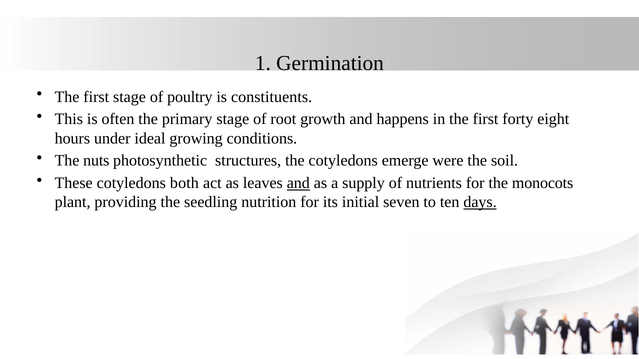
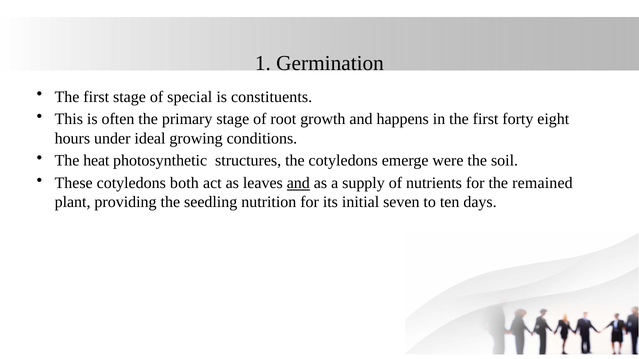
poultry: poultry -> special
nuts: nuts -> heat
monocots: monocots -> remained
days underline: present -> none
